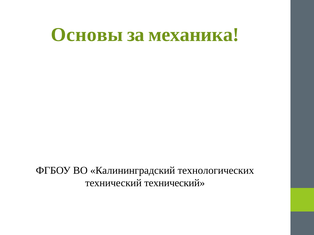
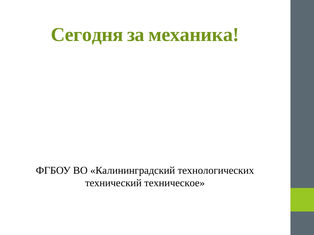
Основы: Основы -> Сегодня
технический технический: технический -> техническое
